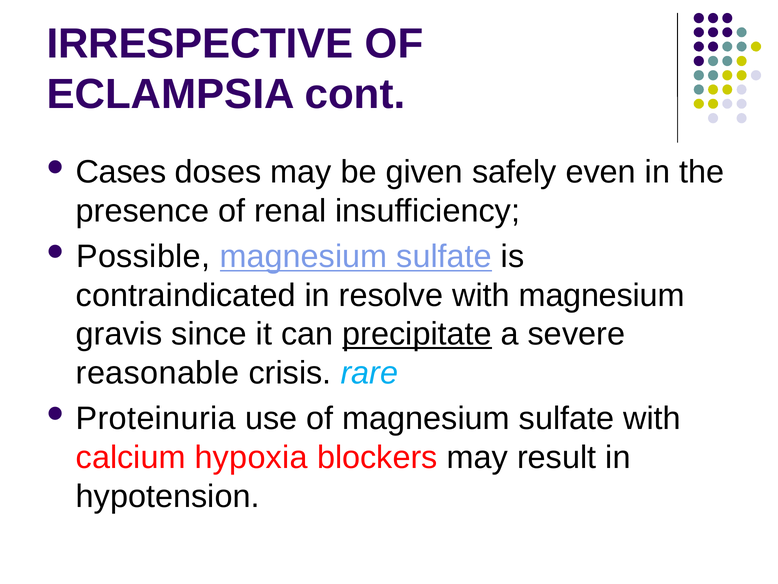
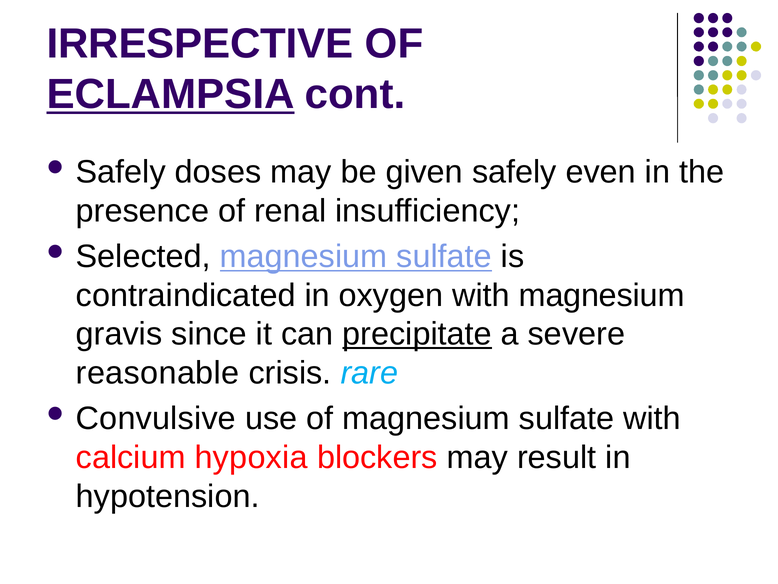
ECLAMPSIA underline: none -> present
Cases at (121, 172): Cases -> Safely
Possible: Possible -> Selected
resolve: resolve -> oxygen
Proteinuria: Proteinuria -> Convulsive
